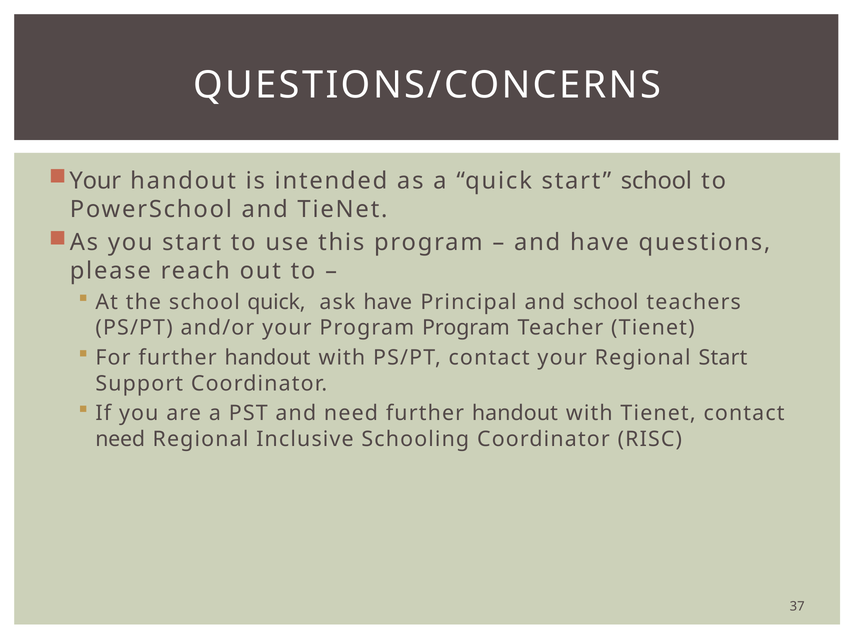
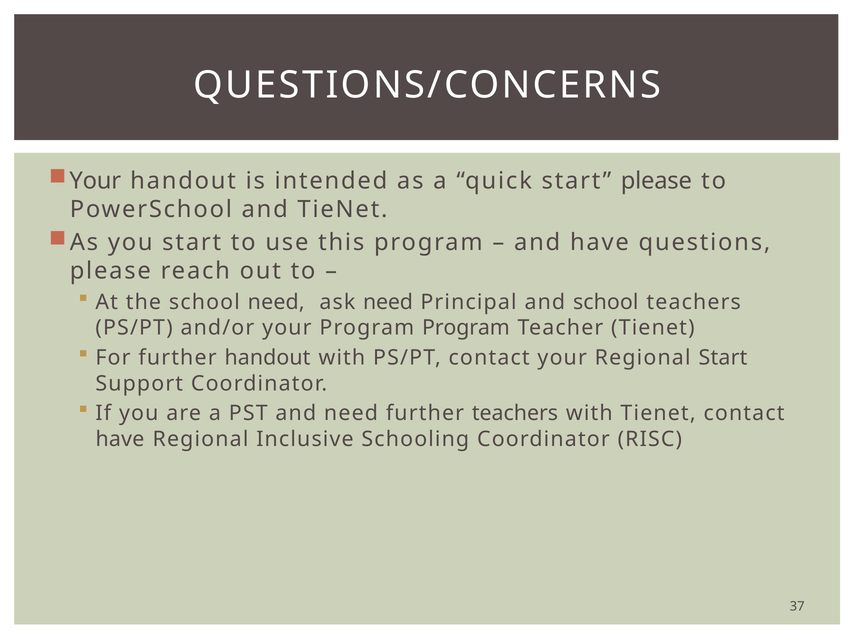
start school: school -> please
school quick: quick -> need
ask have: have -> need
need further handout: handout -> teachers
need at (120, 439): need -> have
